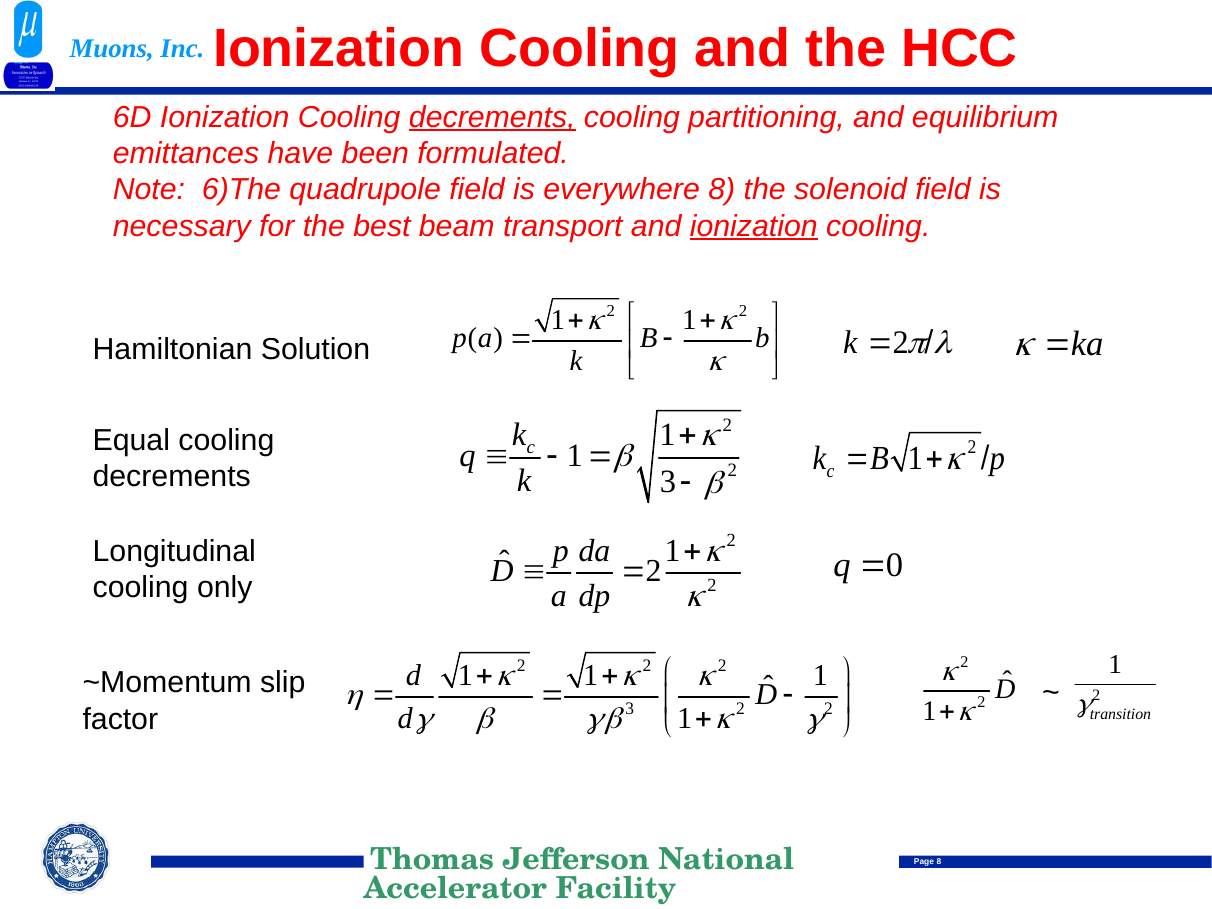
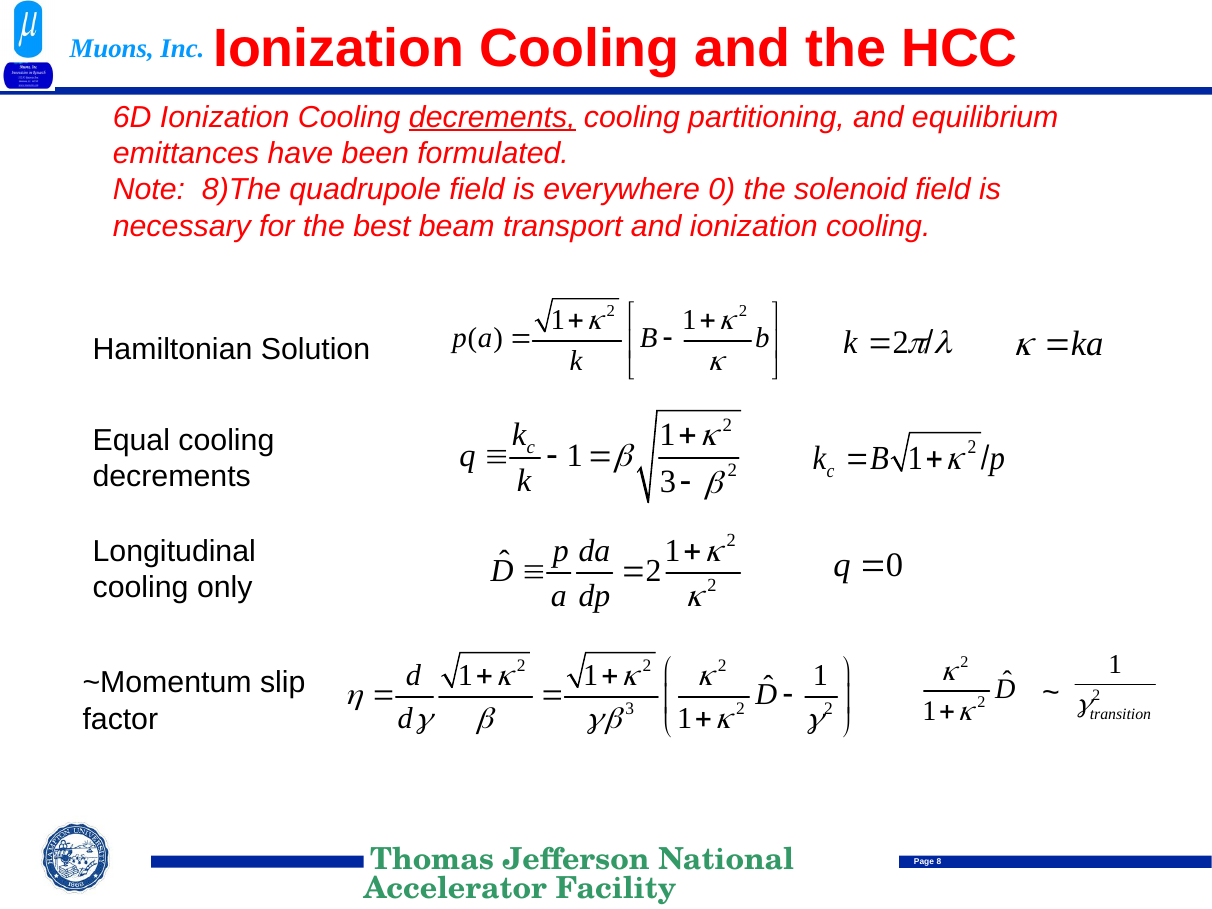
6)The: 6)The -> 8)The
everywhere 8: 8 -> 0
ionization at (754, 226) underline: present -> none
